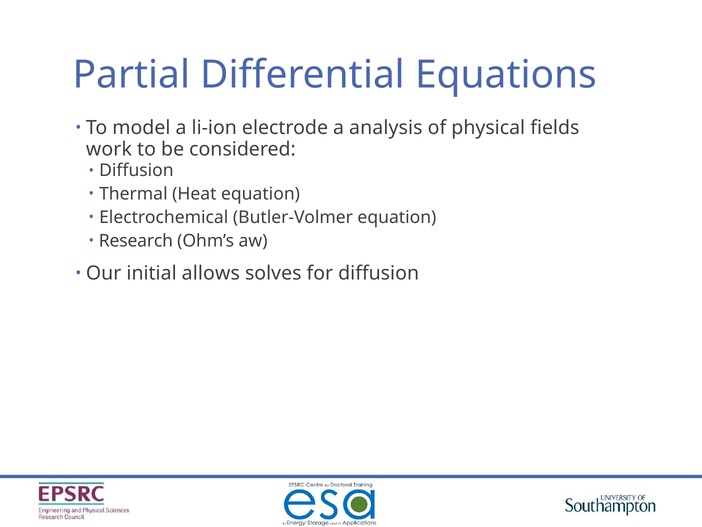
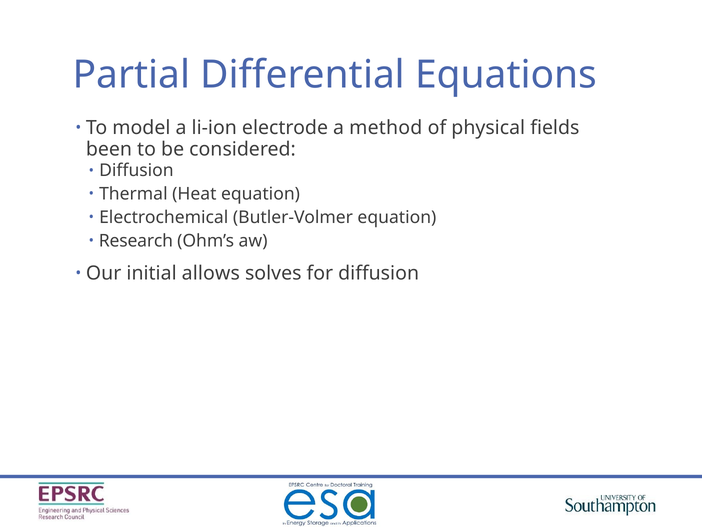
analysis: analysis -> method
work: work -> been
